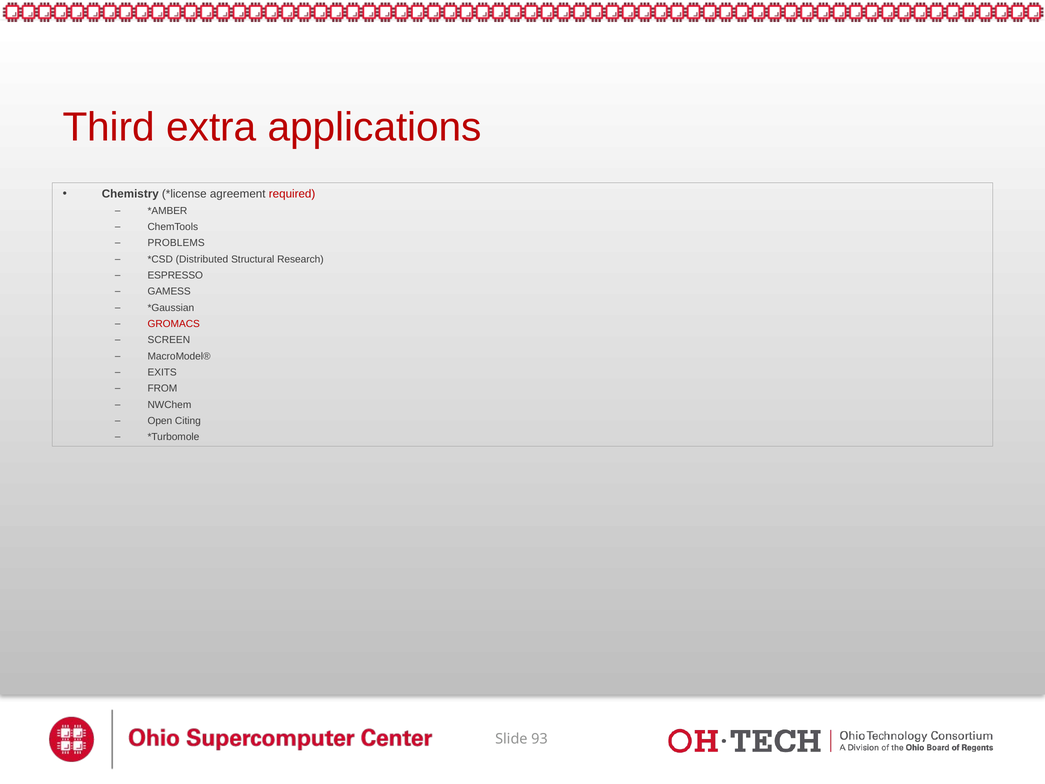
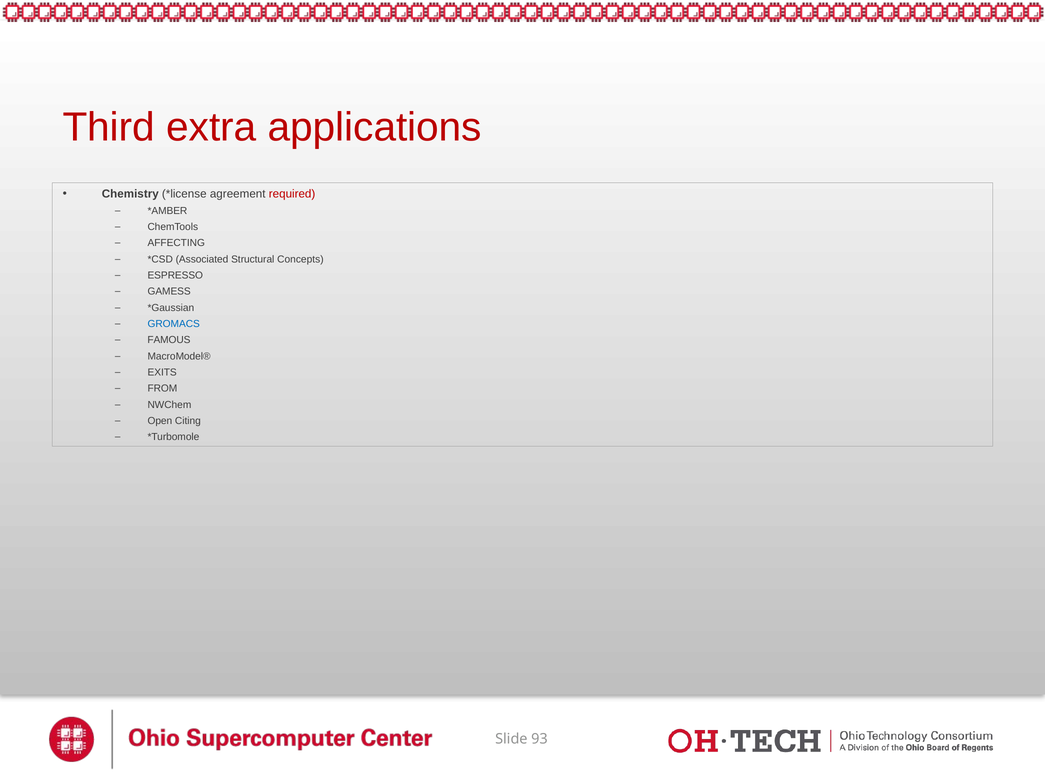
PROBLEMS: PROBLEMS -> AFFECTING
Distributed: Distributed -> Associated
Research: Research -> Concepts
GROMACS colour: red -> blue
SCREEN: SCREEN -> FAMOUS
